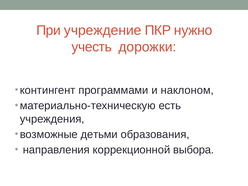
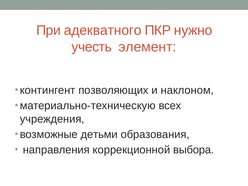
учреждение: учреждение -> адекватного
дорожки: дорожки -> элемент
программами: программами -> позволяющих
есть: есть -> всех
